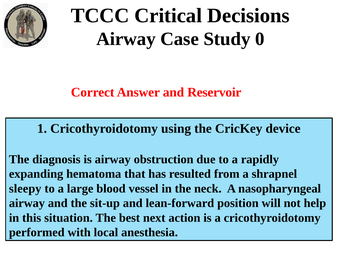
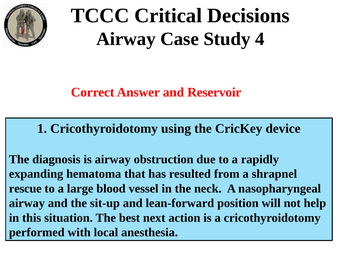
0: 0 -> 4
sleepy: sleepy -> rescue
